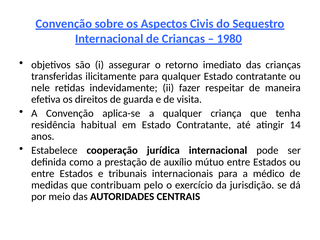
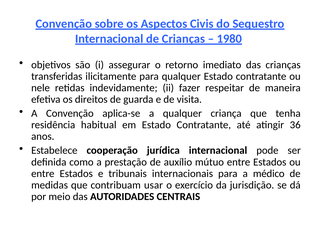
14: 14 -> 36
pelo: pelo -> usar
